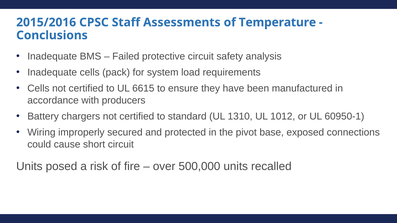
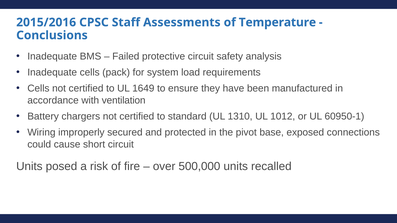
6615: 6615 -> 1649
producers: producers -> ventilation
